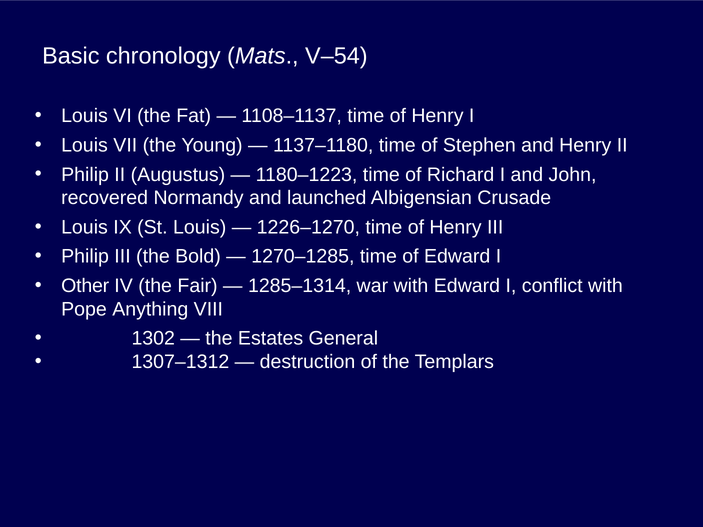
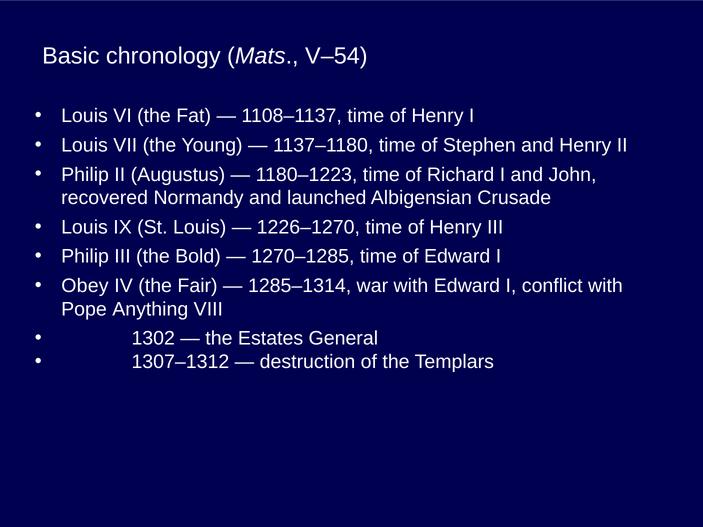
Other: Other -> Obey
